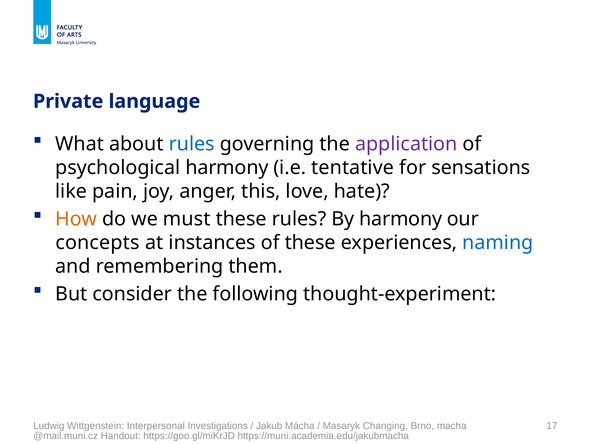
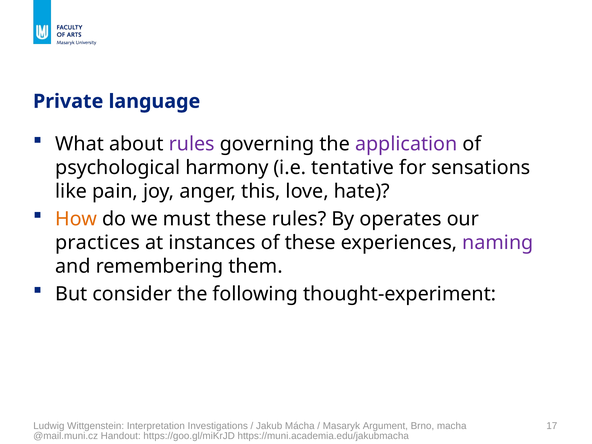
rules at (192, 144) colour: blue -> purple
By harmony: harmony -> operates
concepts: concepts -> practices
naming colour: blue -> purple
Interpersonal: Interpersonal -> Interpretation
Changing: Changing -> Argument
